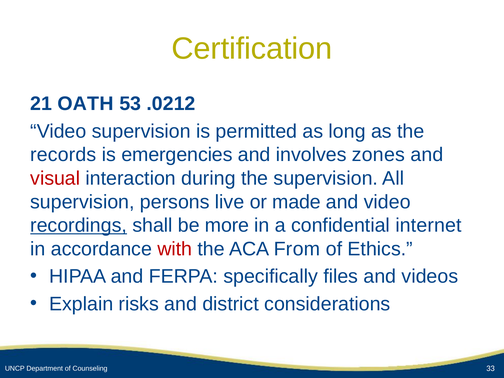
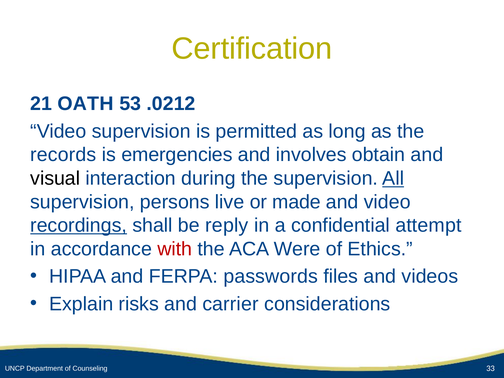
zones: zones -> obtain
visual colour: red -> black
All underline: none -> present
more: more -> reply
internet: internet -> attempt
From: From -> Were
specifically: specifically -> passwords
district: district -> carrier
